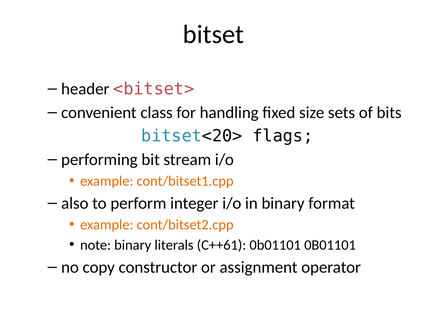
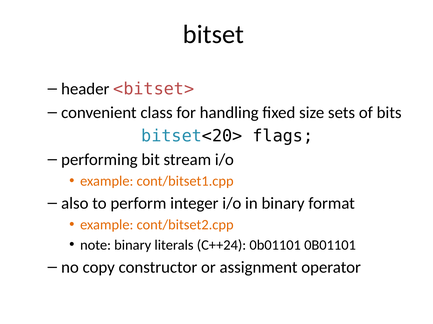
C++61: C++61 -> C++24
